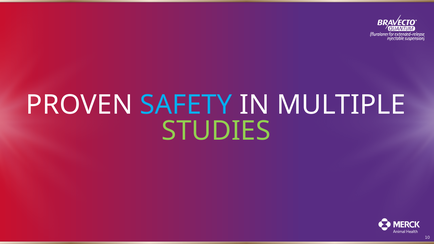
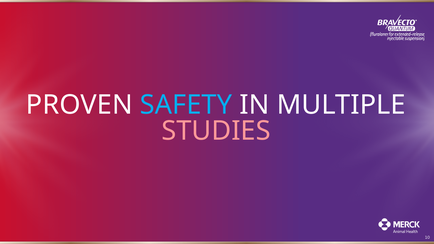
STUDIES colour: light green -> pink
